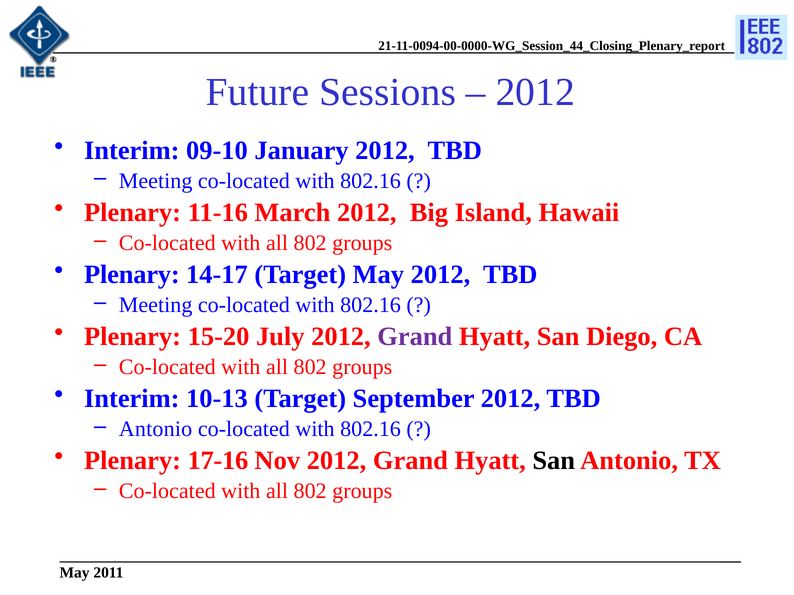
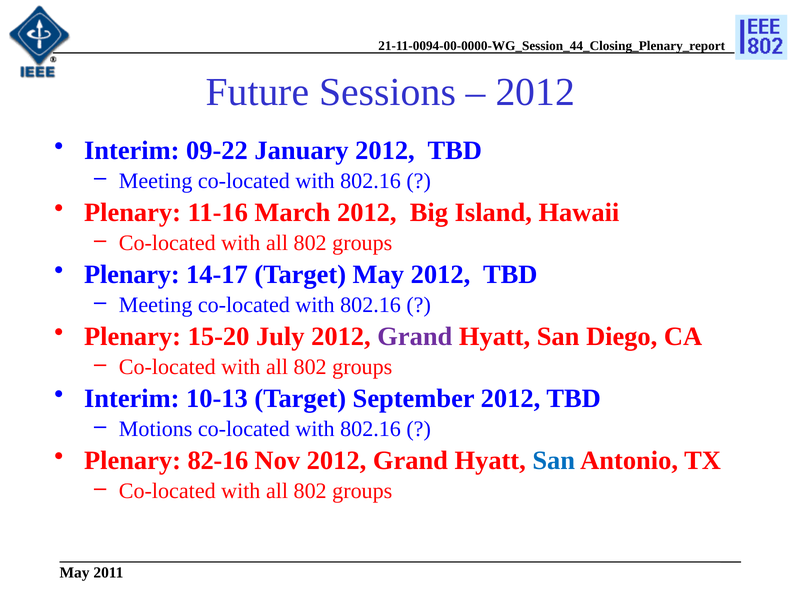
09-10: 09-10 -> 09-22
Antonio at (156, 429): Antonio -> Motions
17-16: 17-16 -> 82-16
San at (554, 461) colour: black -> blue
